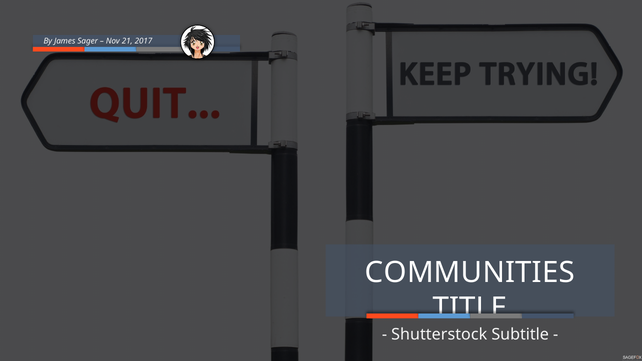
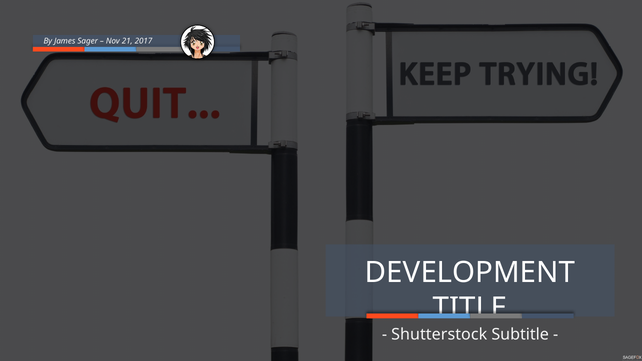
COMMUNITIES: COMMUNITIES -> DEVELOPMENT
